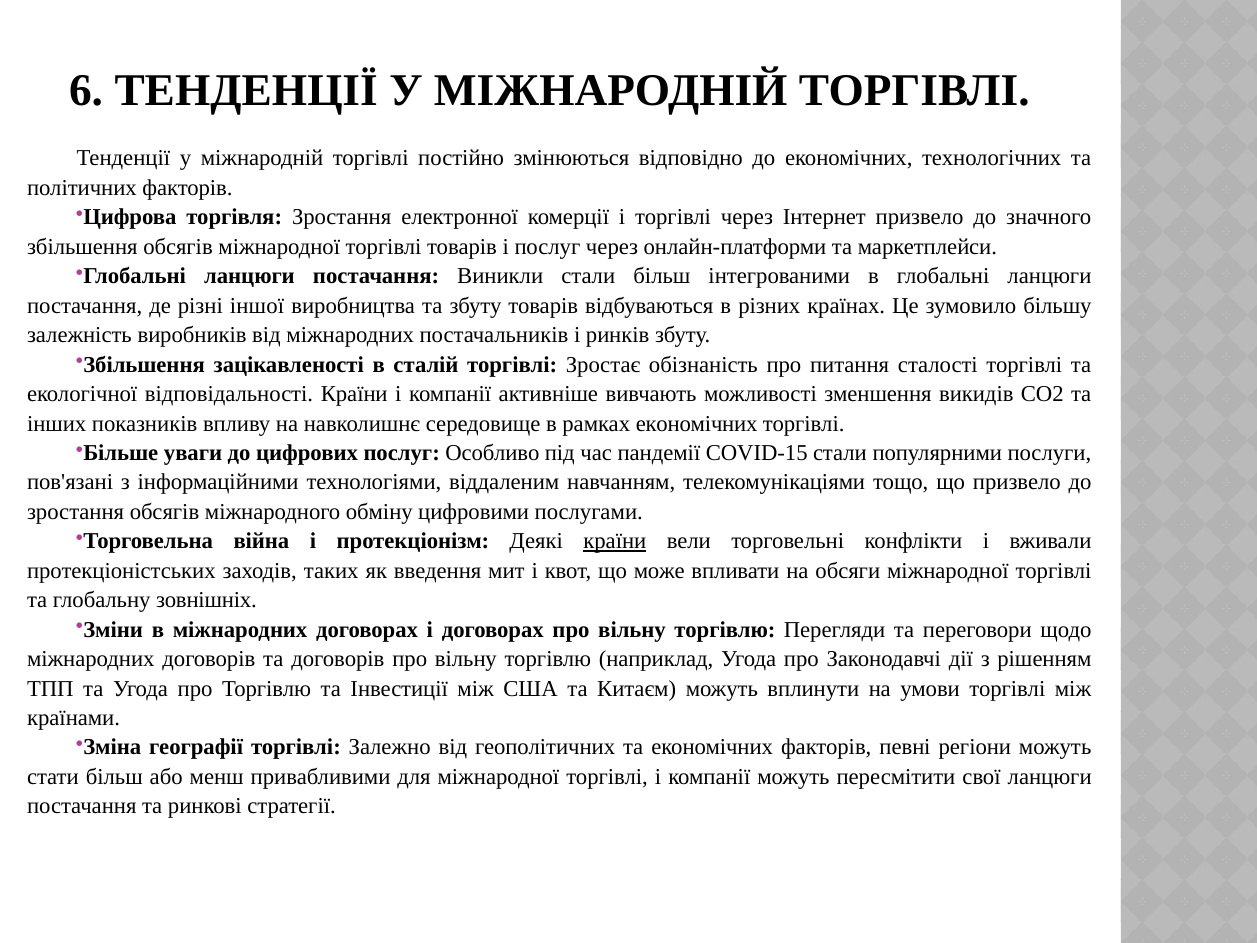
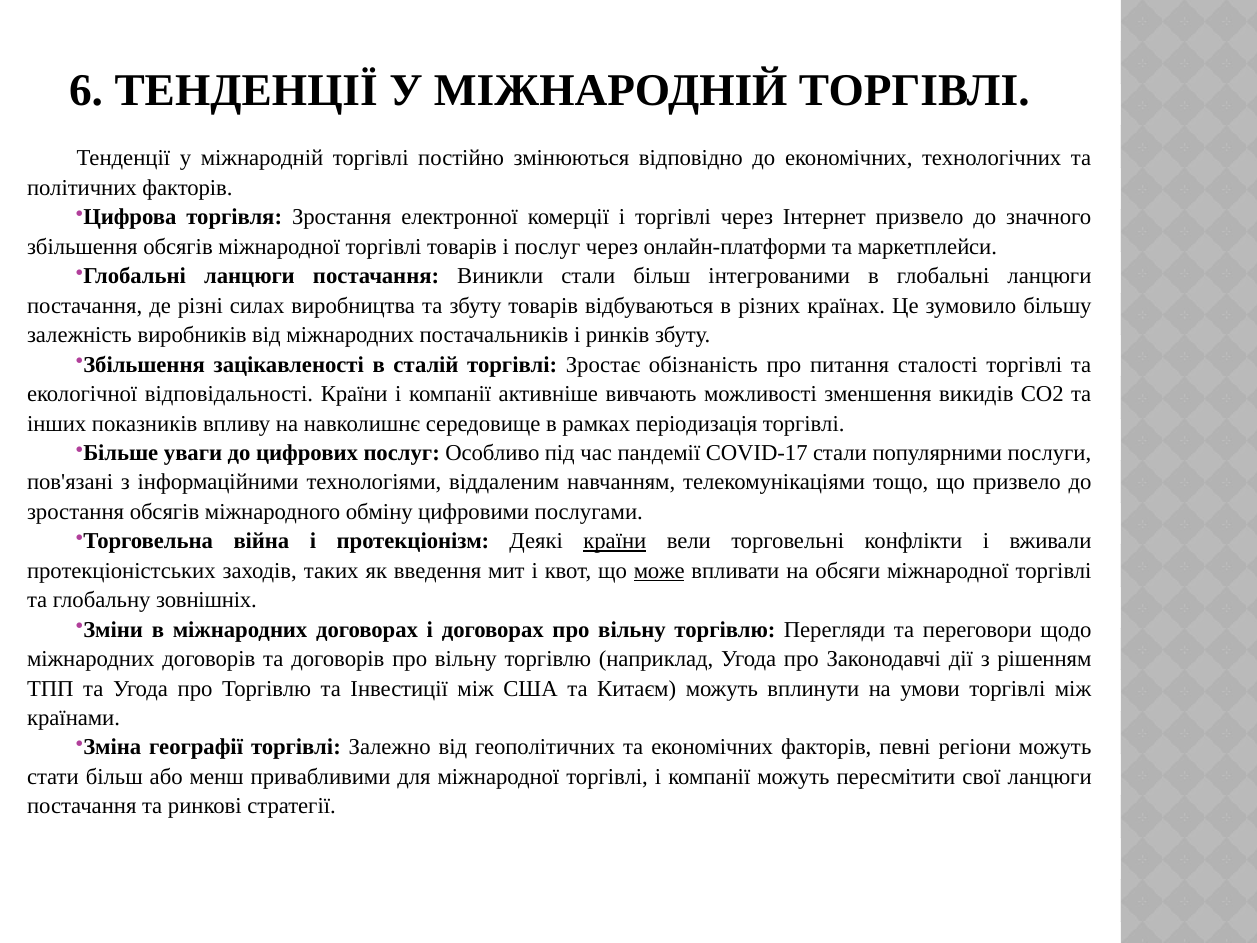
іншої: іншої -> силах
рамках економічних: економічних -> періодизація
COVID-15: COVID-15 -> COVID-17
може underline: none -> present
